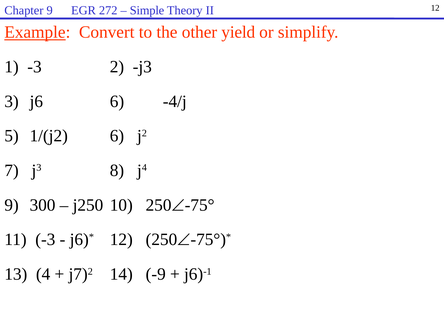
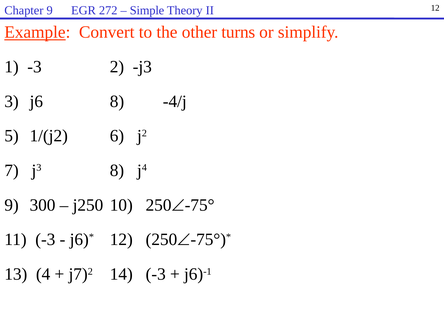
yield: yield -> turns
j6 6: 6 -> 8
14 -9: -9 -> -3
